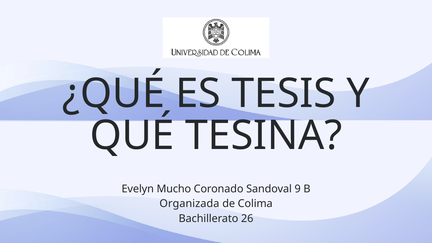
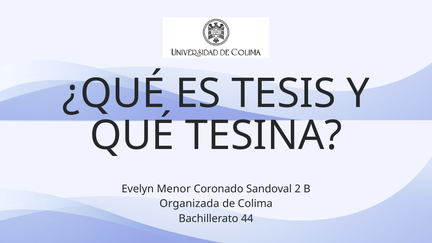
Mucho: Mucho -> Menor
9: 9 -> 2
26: 26 -> 44
